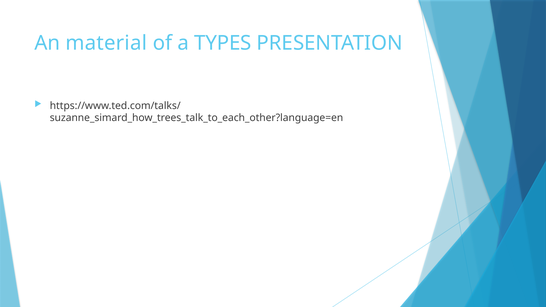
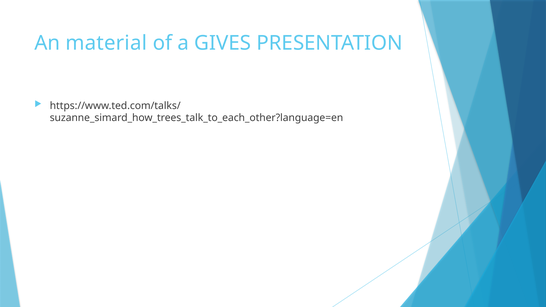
TYPES: TYPES -> GIVES
